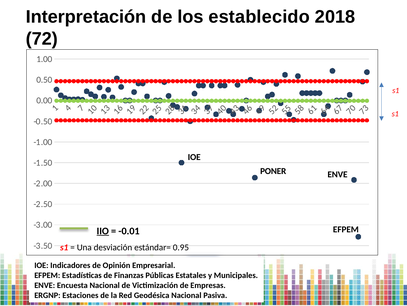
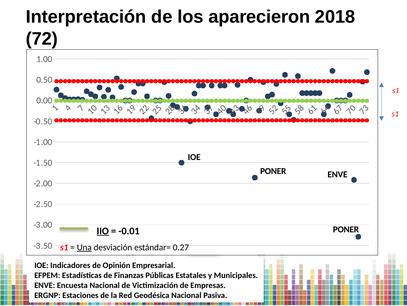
establecido: establecido -> aparecieron
EFPEM at (346, 229): EFPEM -> PONER
Una underline: none -> present
0.95: 0.95 -> 0.27
